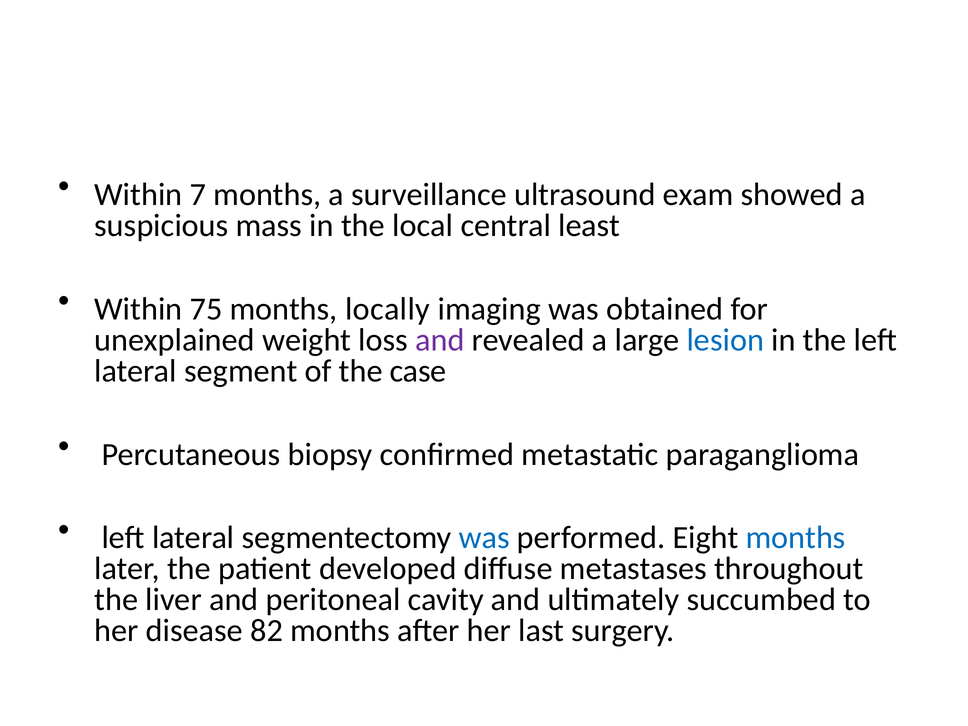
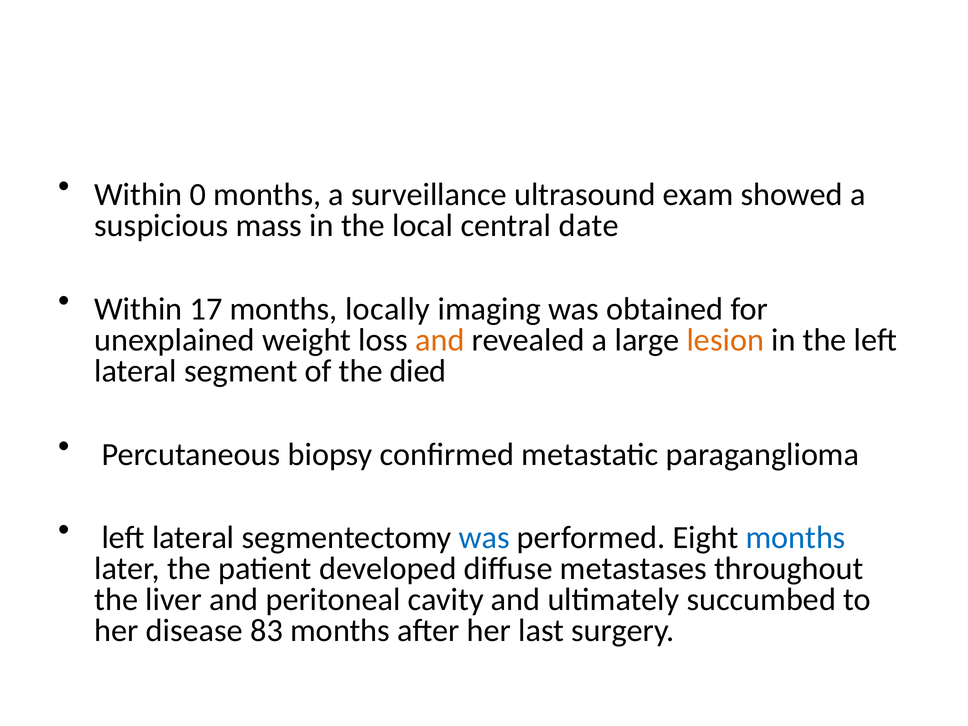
7: 7 -> 0
least: least -> date
75: 75 -> 17
and at (440, 340) colour: purple -> orange
lesion colour: blue -> orange
case: case -> died
82: 82 -> 83
